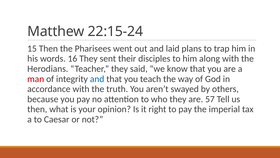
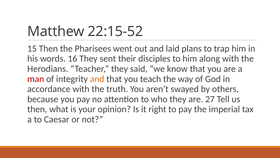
22:15-24: 22:15-24 -> 22:15-52
and at (97, 79) colour: blue -> orange
57: 57 -> 27
